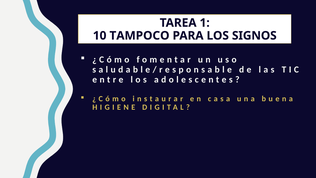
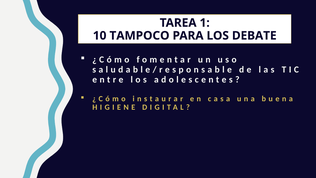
SIGNOS: SIGNOS -> DEBATE
